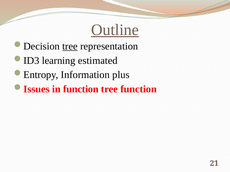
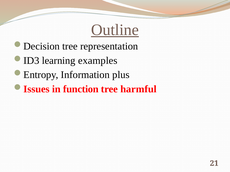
tree at (70, 46) underline: present -> none
estimated: estimated -> examples
tree function: function -> harmful
